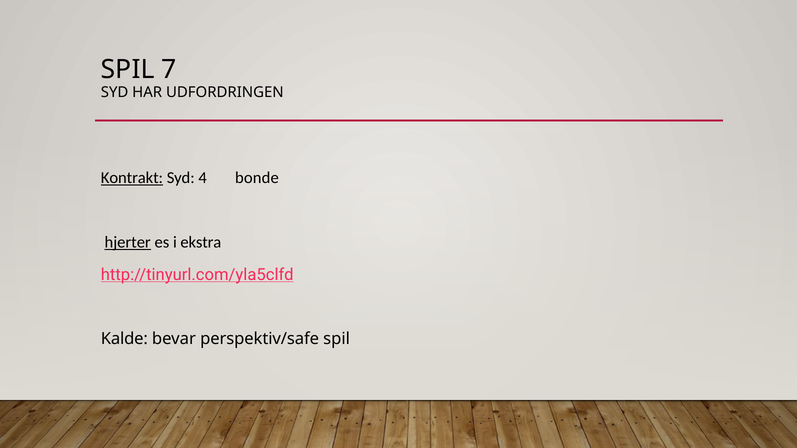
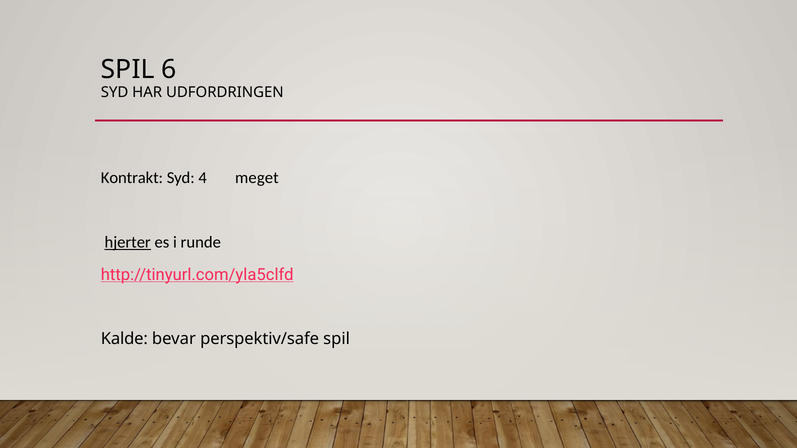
7: 7 -> 6
Kontrakt underline: present -> none
bonde: bonde -> meget
ekstra: ekstra -> runde
